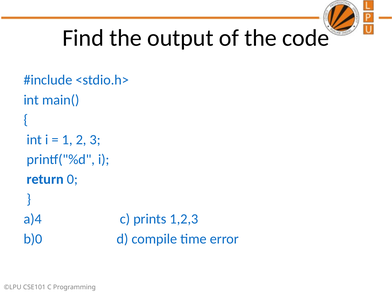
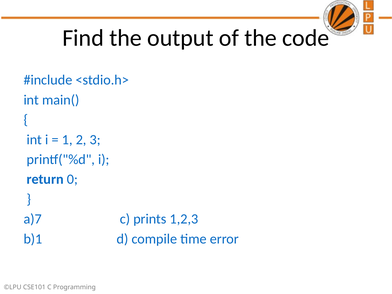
a)4: a)4 -> a)7
b)0: b)0 -> b)1
